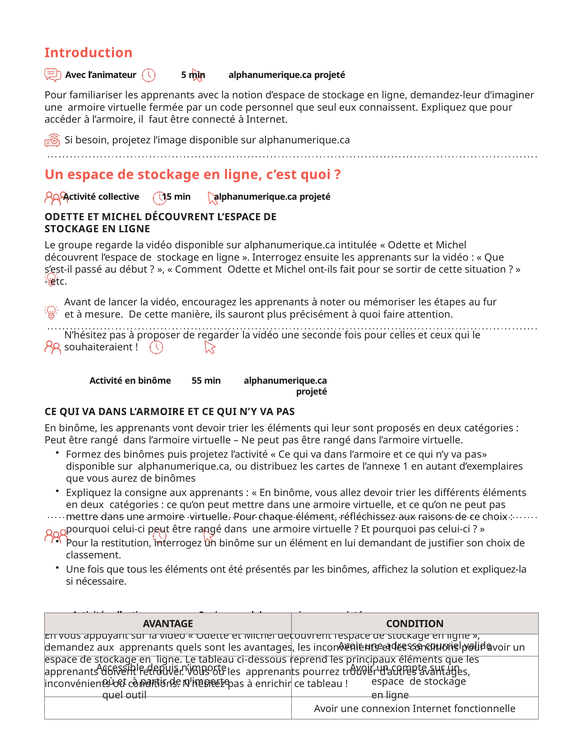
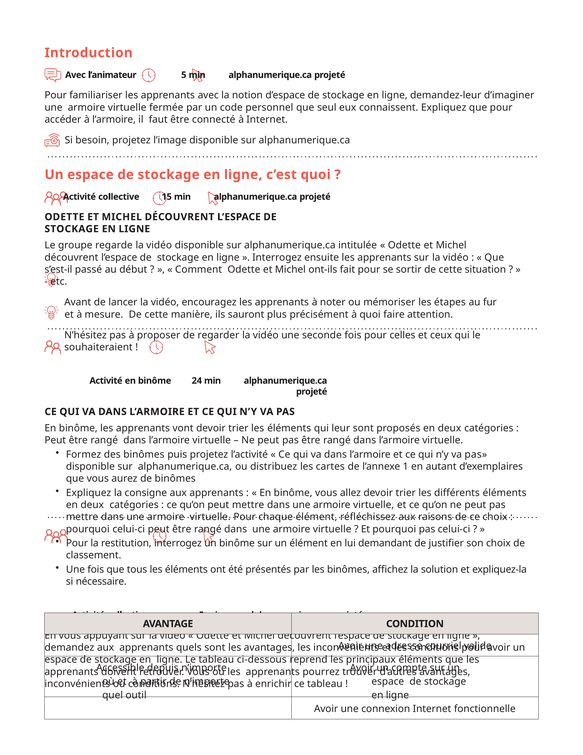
55: 55 -> 24
